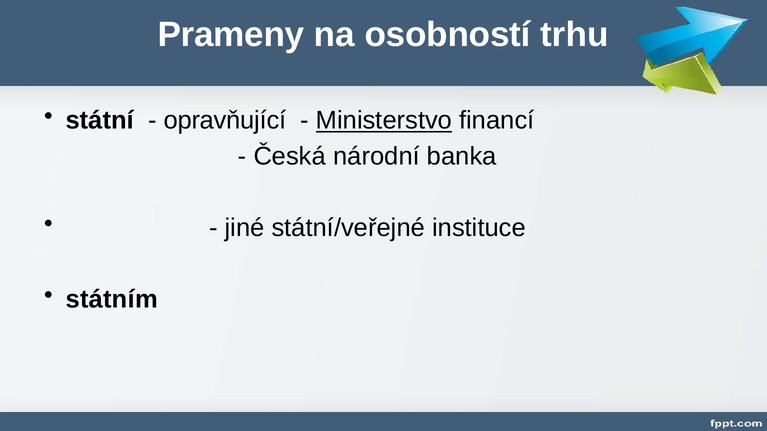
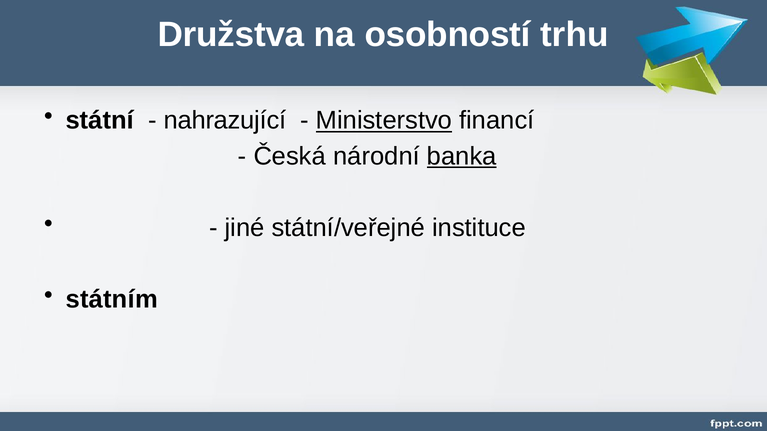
Prameny: Prameny -> Družstva
opravňující: opravňující -> nahrazující
banka underline: none -> present
